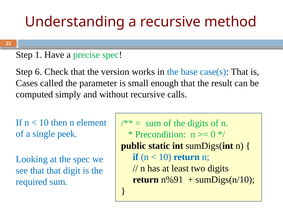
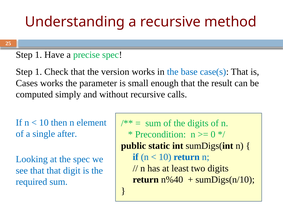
6 at (38, 72): 6 -> 1
Cases called: called -> works
peek: peek -> after
n%91: n%91 -> n%40
